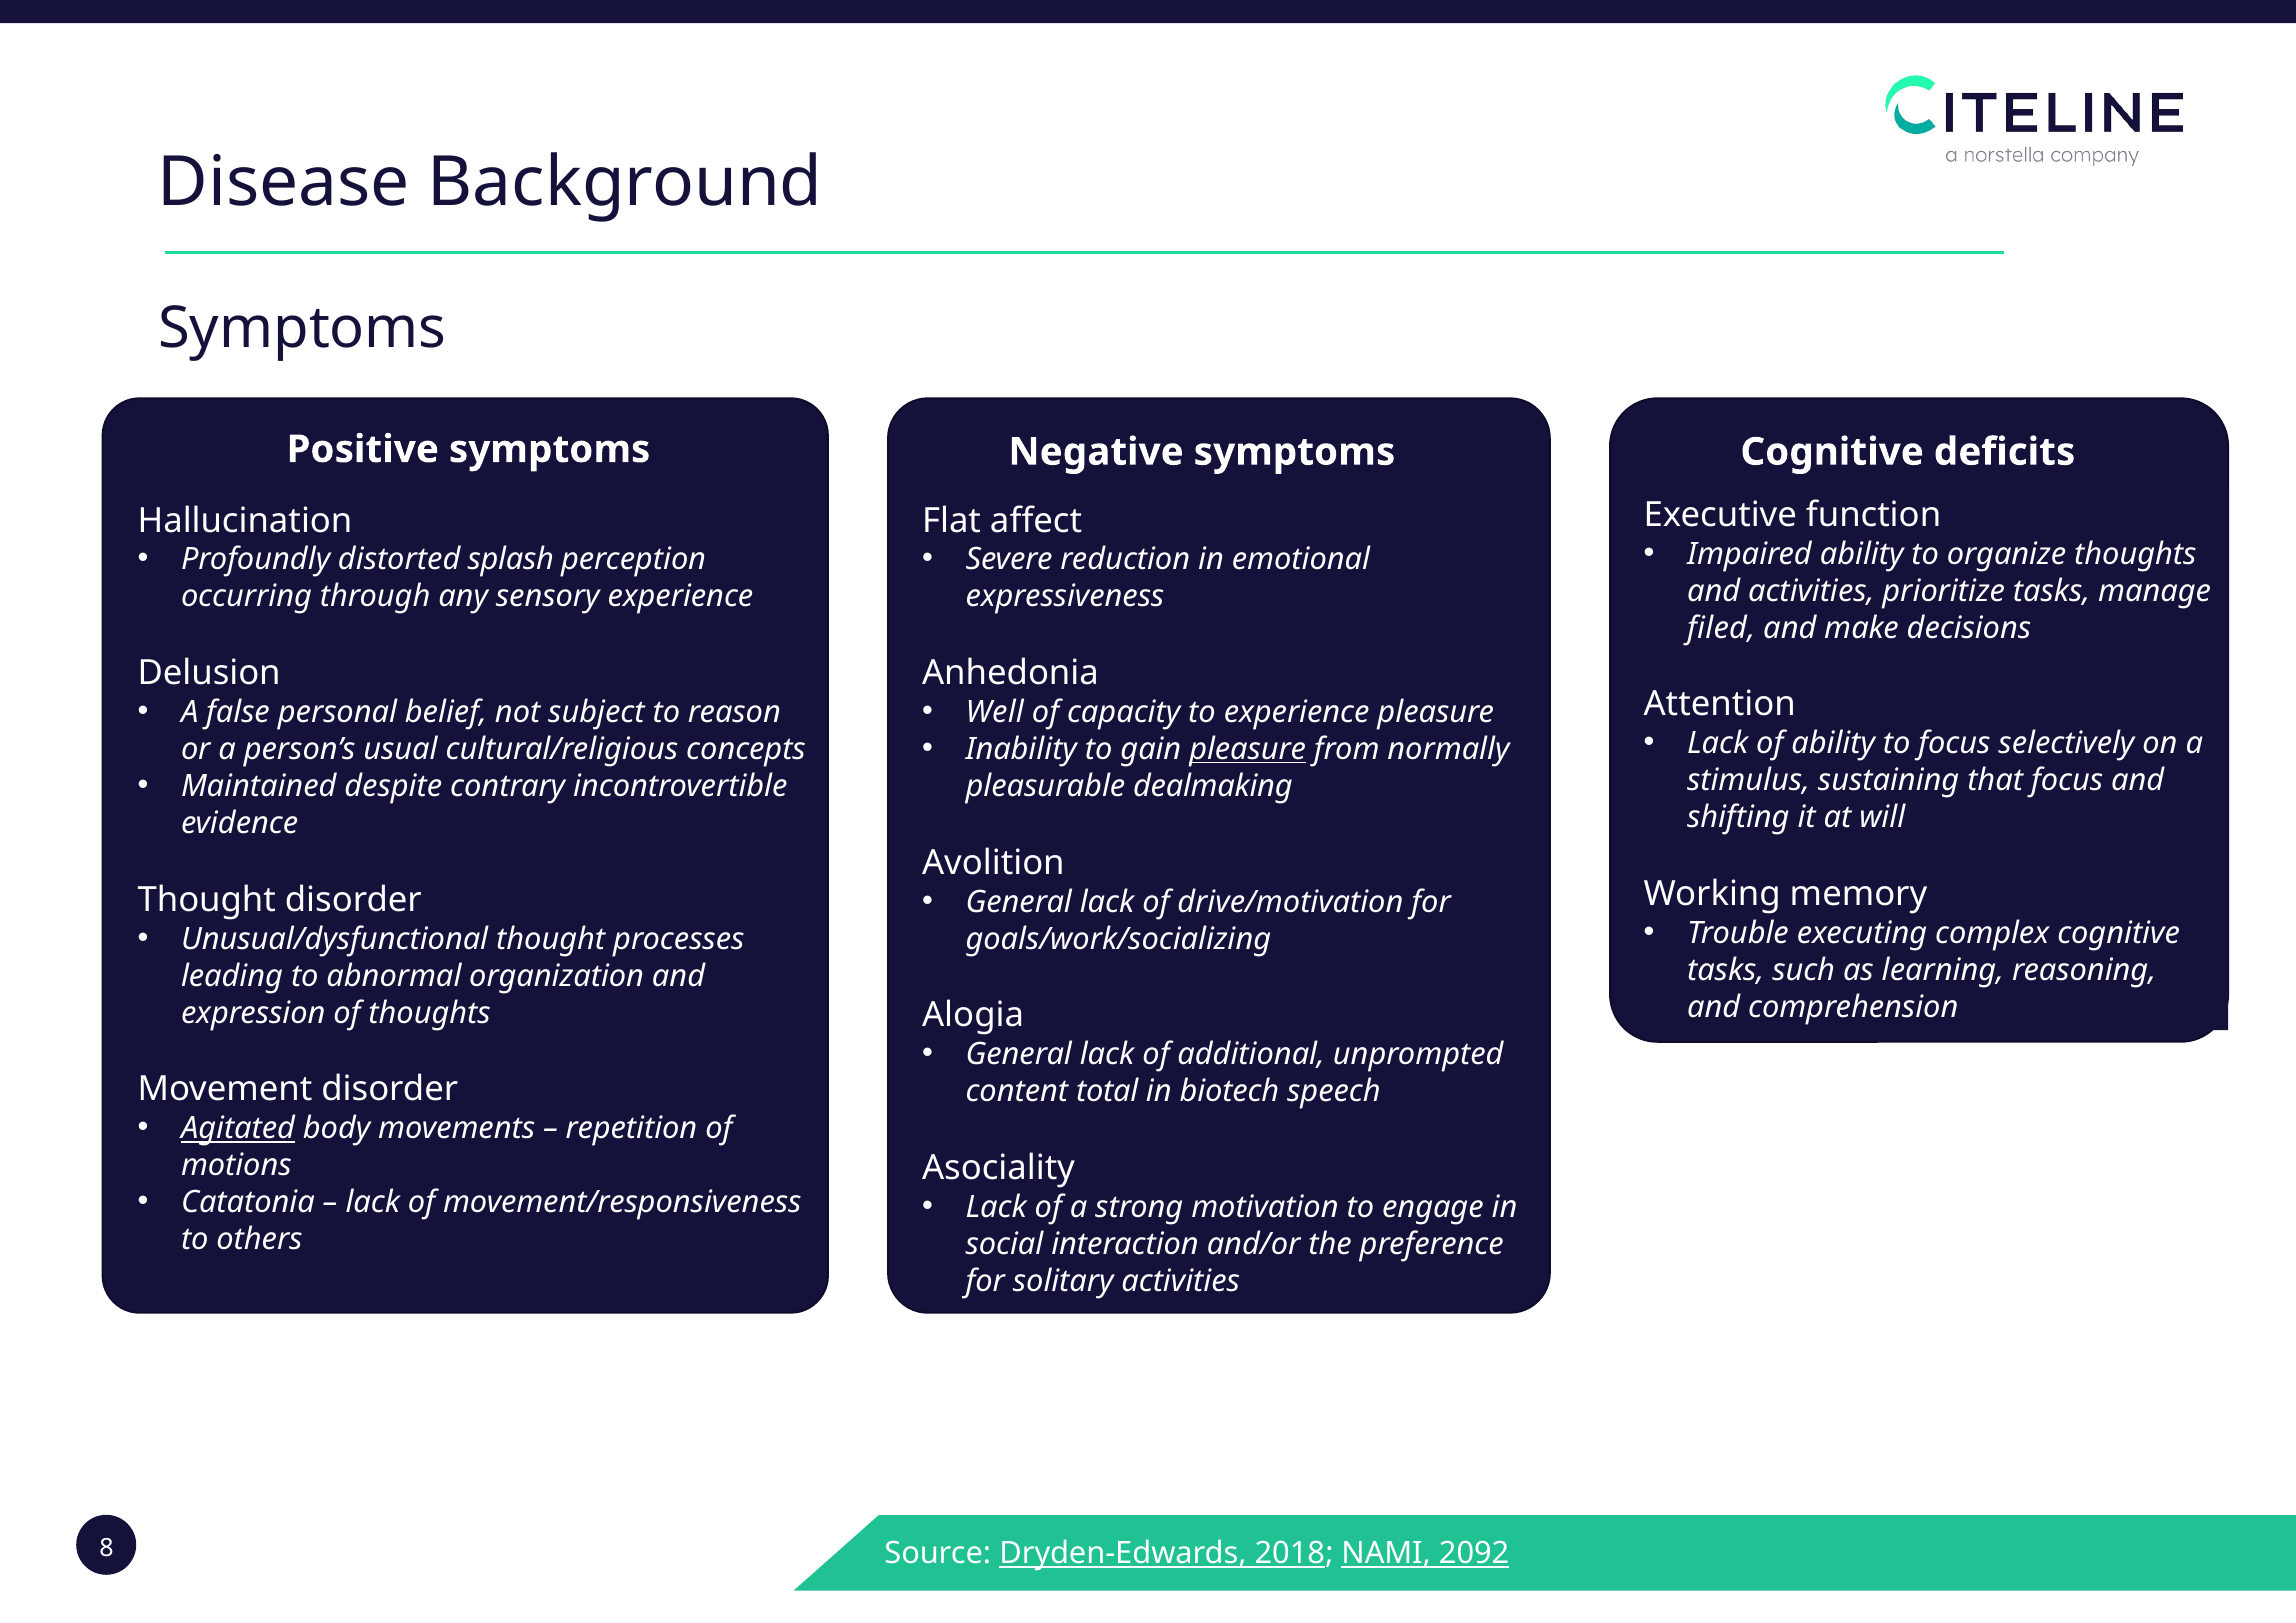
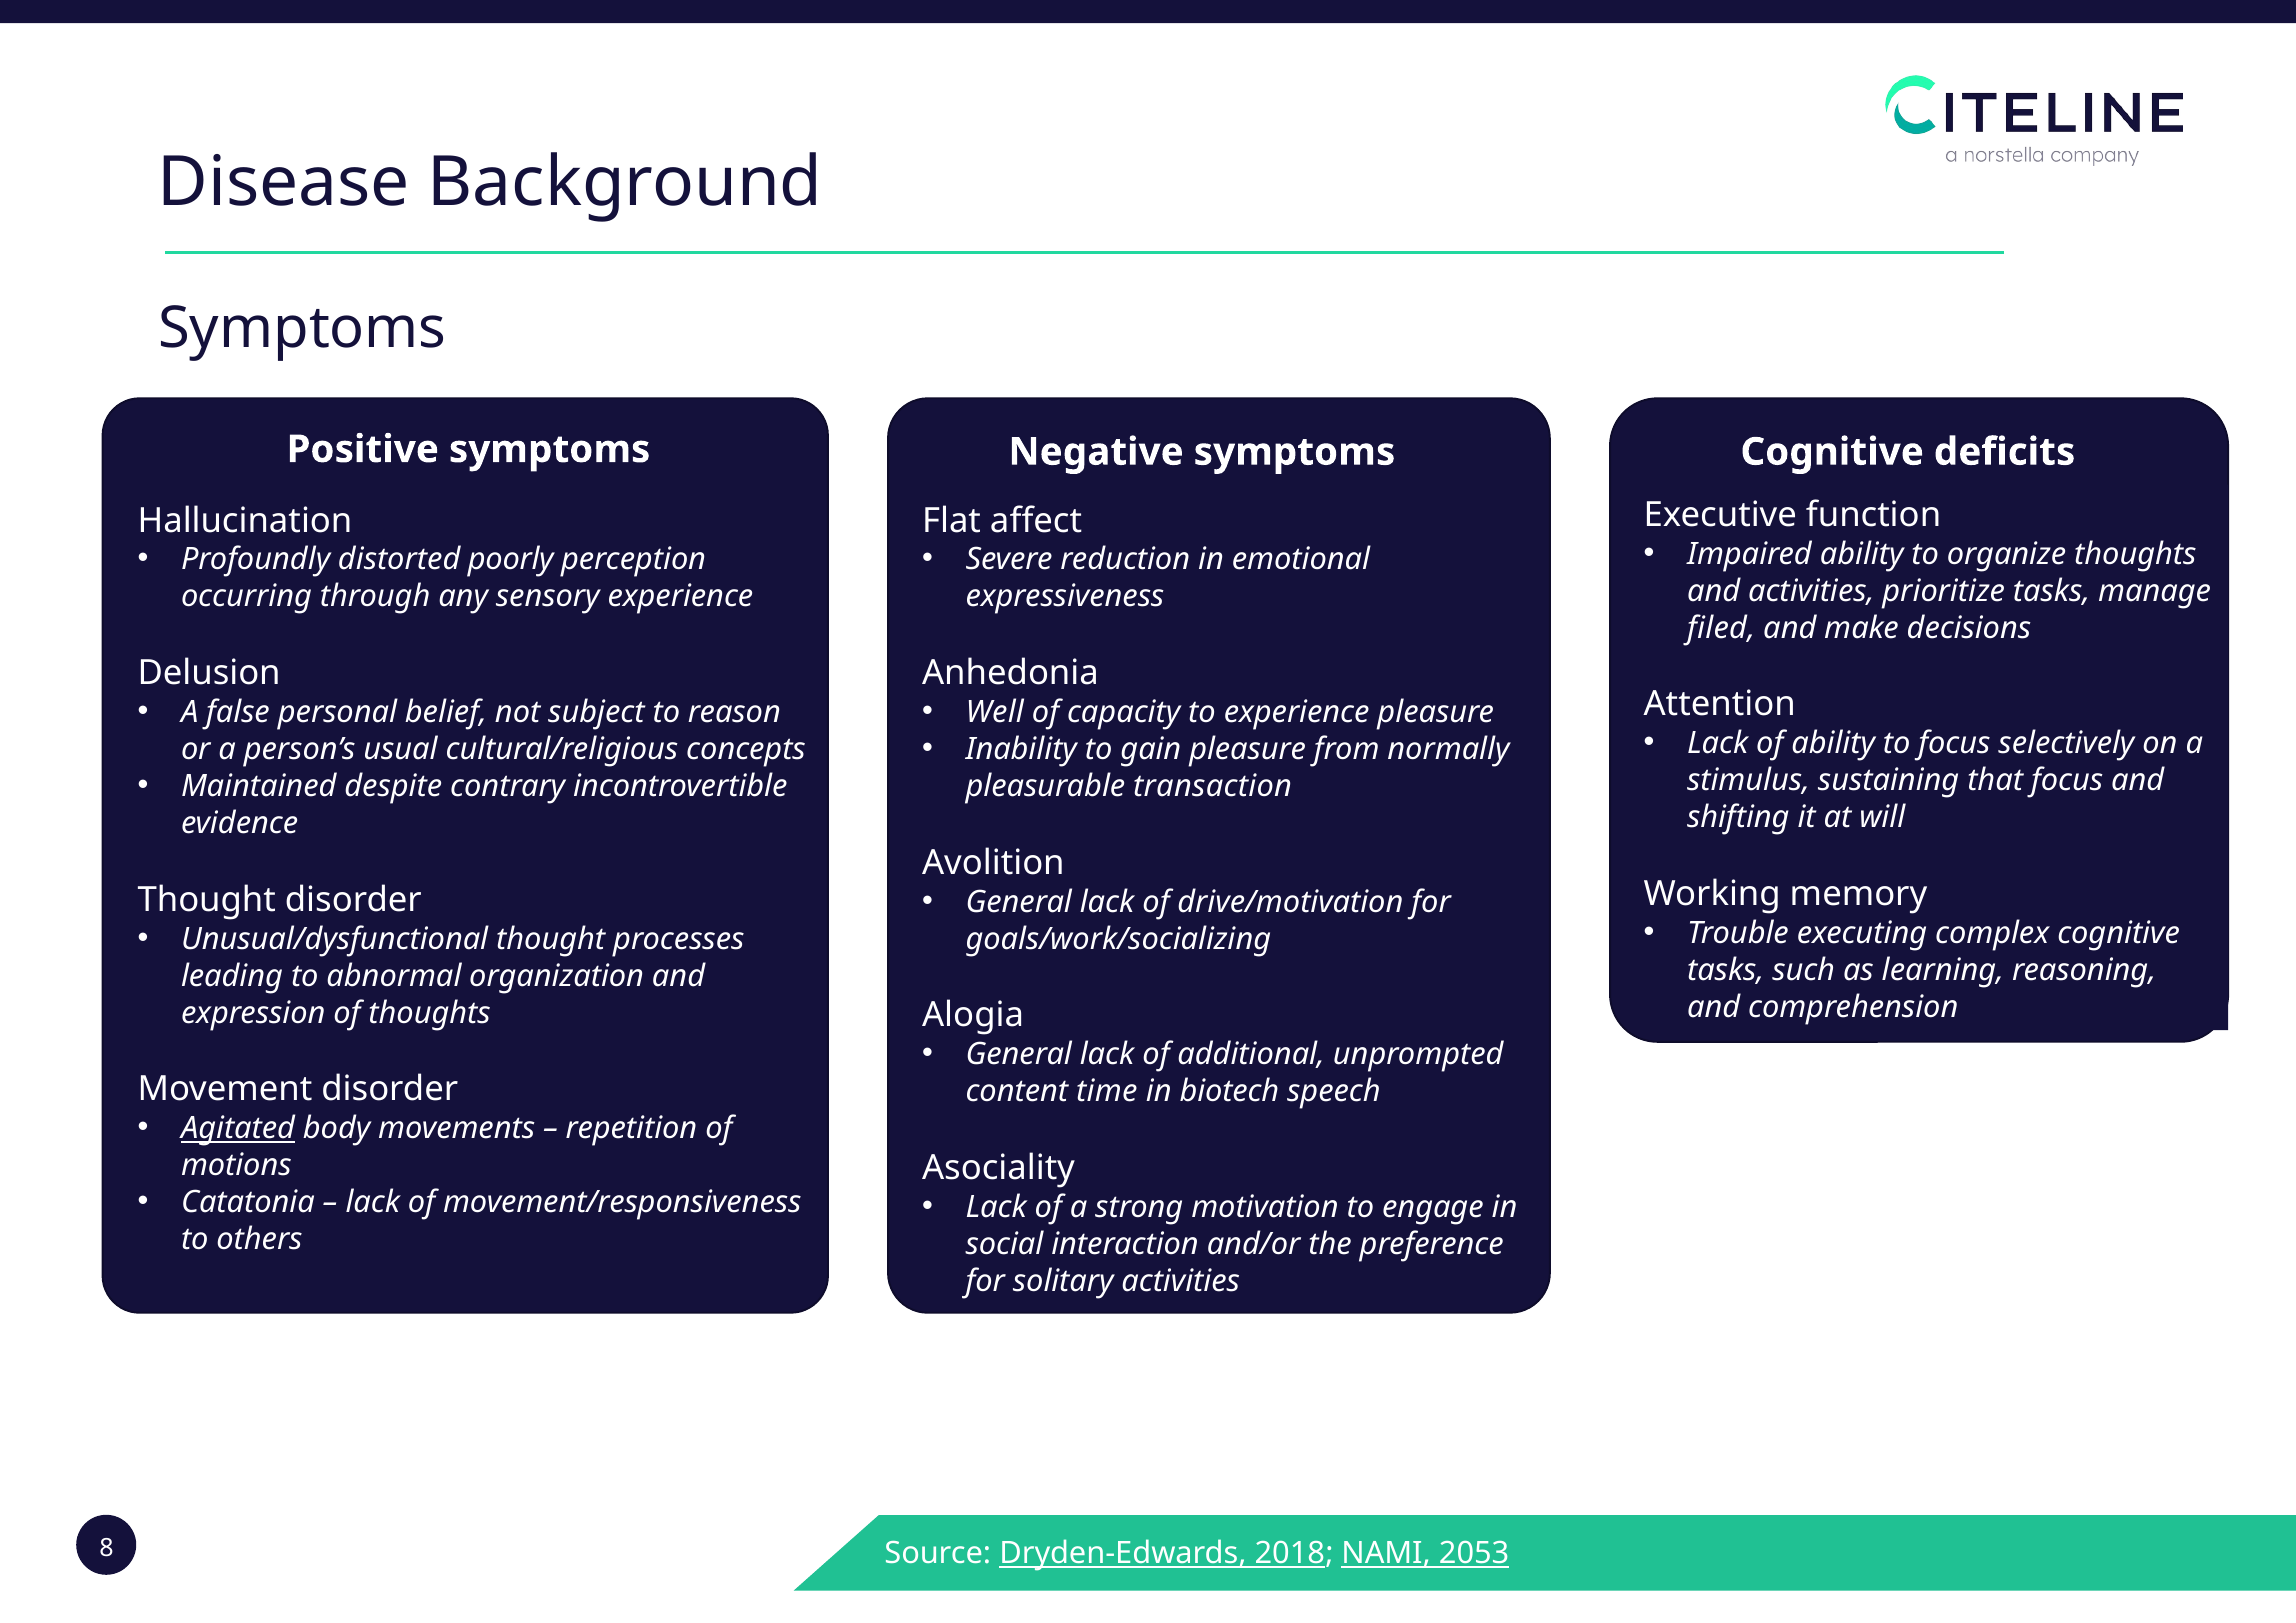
splash: splash -> poorly
pleasure at (1248, 750) underline: present -> none
dealmaking: dealmaking -> transaction
total: total -> time
2092: 2092 -> 2053
